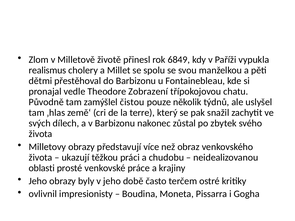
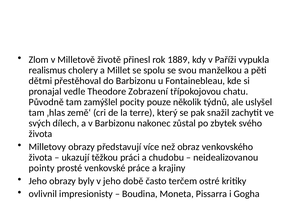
6849: 6849 -> 1889
čistou: čistou -> pocity
oblasti: oblasti -> pointy
